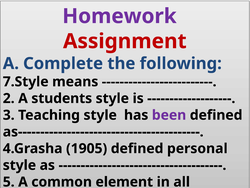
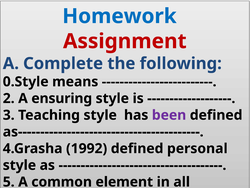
Homework colour: purple -> blue
7.Style: 7.Style -> 0.Style
students: students -> ensuring
1905: 1905 -> 1992
